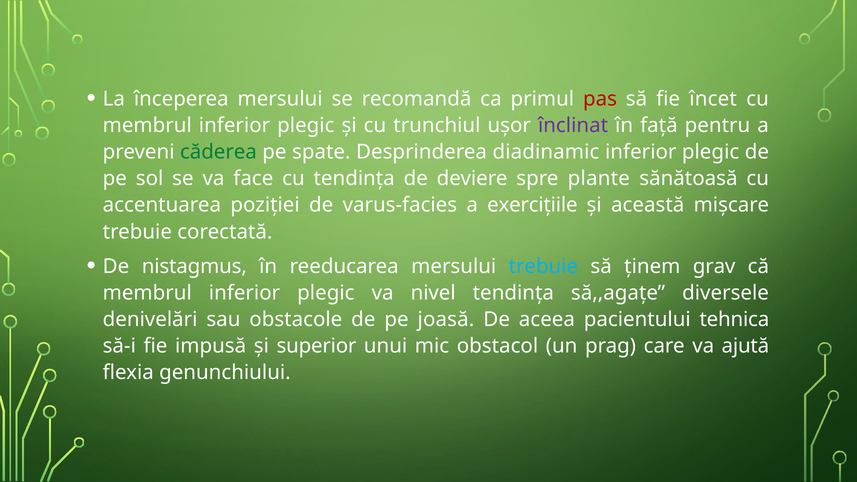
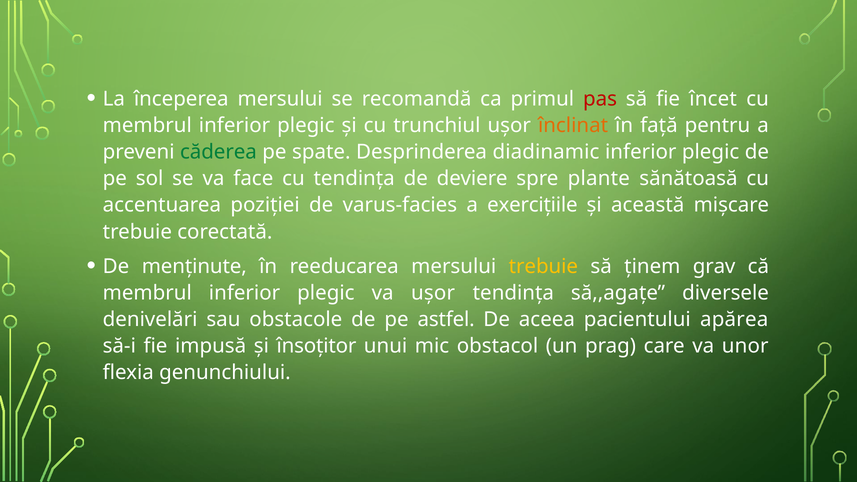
înclinat colour: purple -> orange
nistagmus: nistagmus -> menținute
trebuie at (543, 266) colour: light blue -> yellow
va nivel: nivel -> ușor
joasă: joasă -> astfel
tehnica: tehnica -> apărea
superior: superior -> însoțitor
ajută: ajută -> unor
